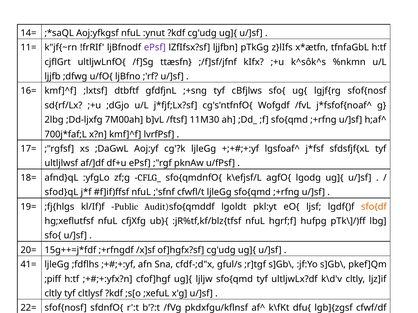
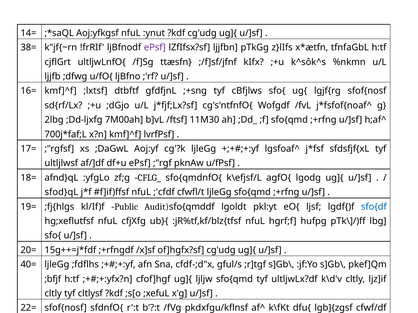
11=: 11= -> 38=
;'sfnf: ;'sfnf -> ;'cfdf
sfo{df colour: orange -> blue
41=: 41= -> 40=
;piff: ;piff -> ;bfjf
